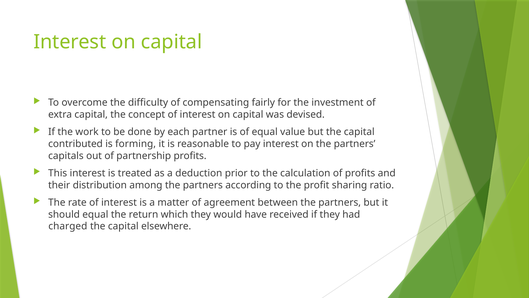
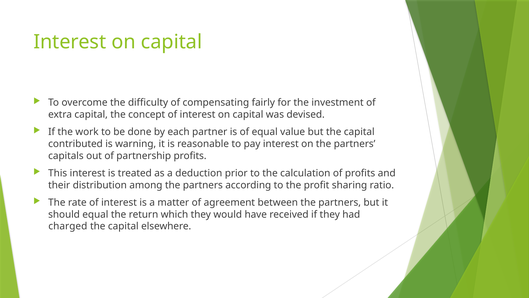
forming: forming -> warning
